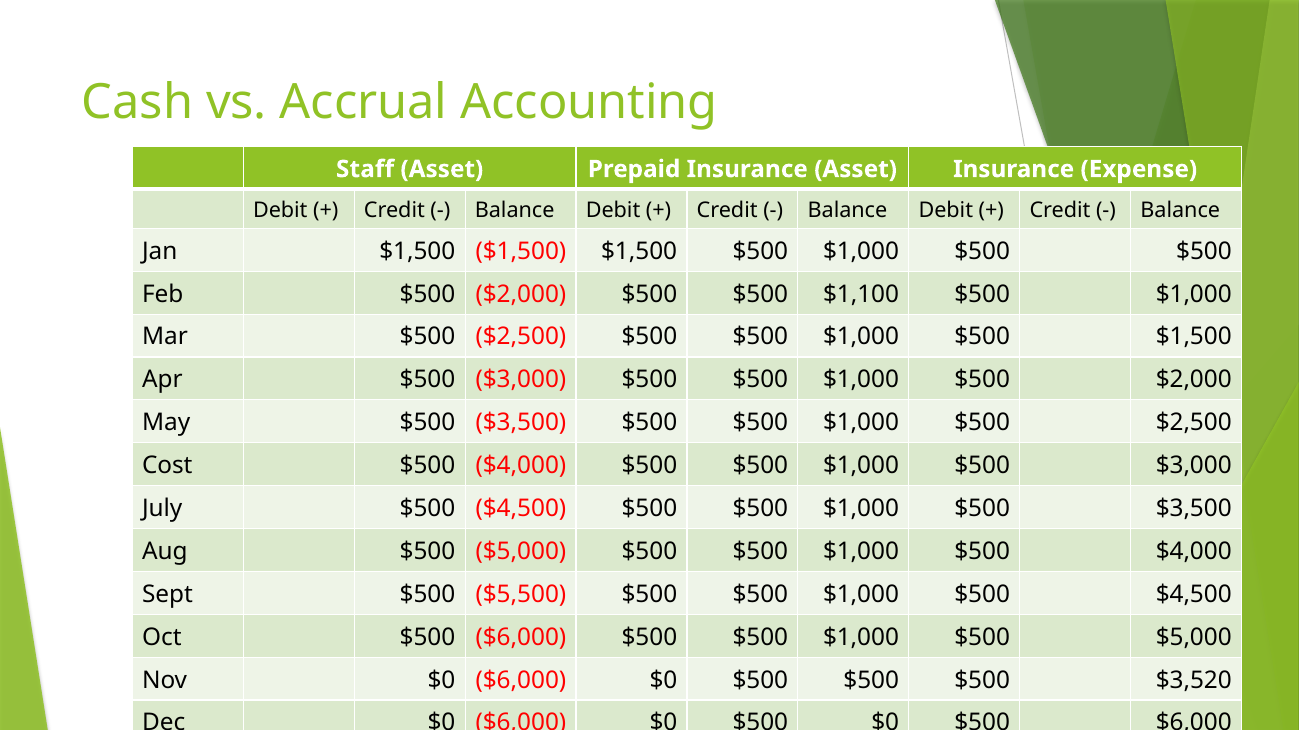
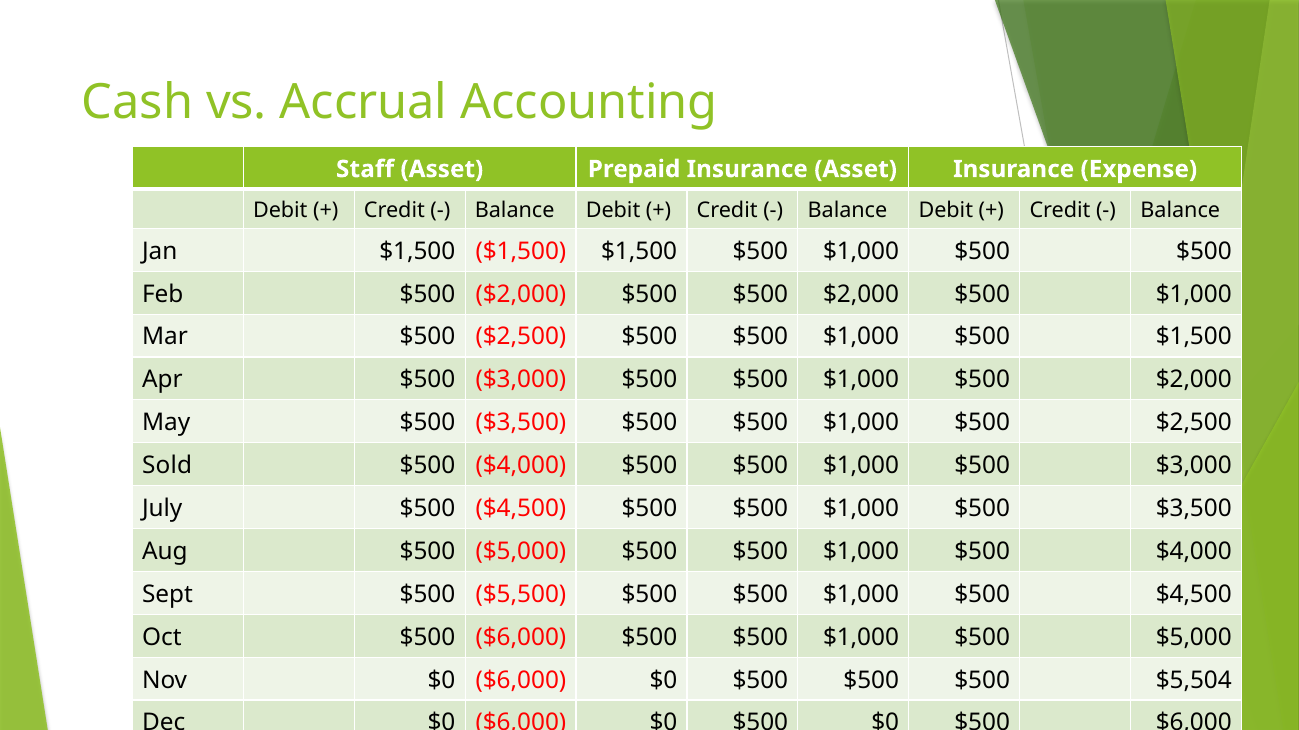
$500 $500 $1,100: $1,100 -> $2,000
Cost: Cost -> Sold
$3,520: $3,520 -> $5,504
